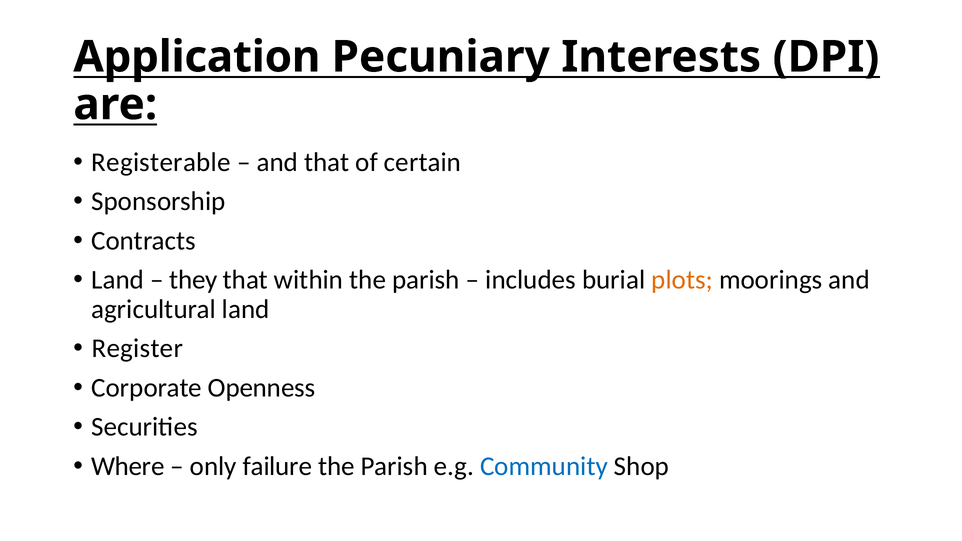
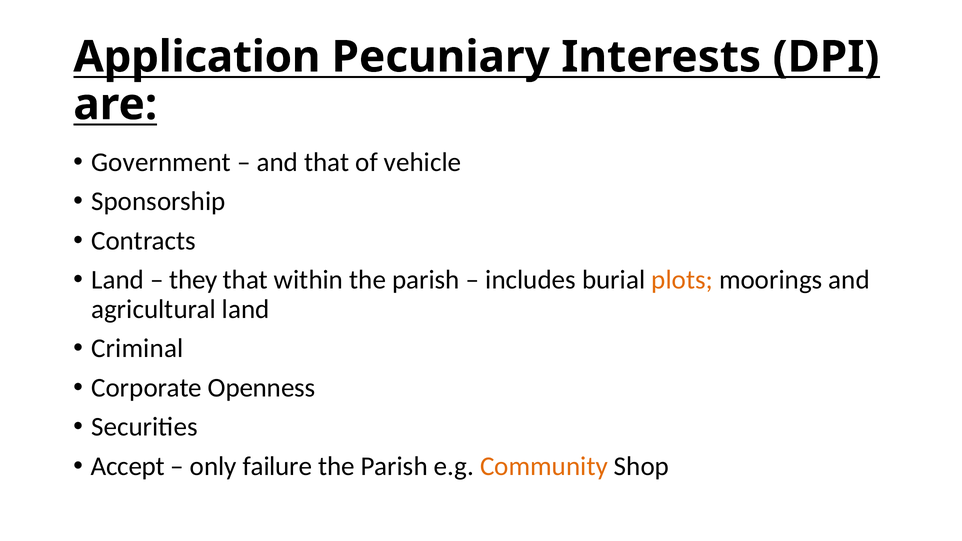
Registerable: Registerable -> Government
certain: certain -> vehicle
Register: Register -> Criminal
Where: Where -> Accept
Community colour: blue -> orange
